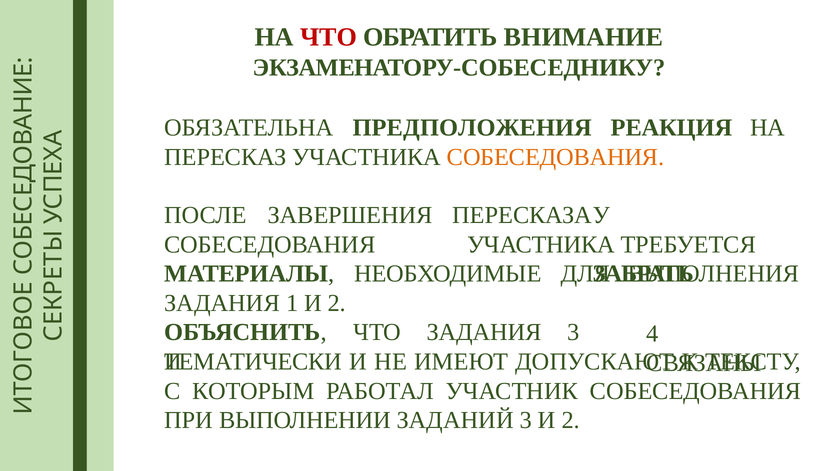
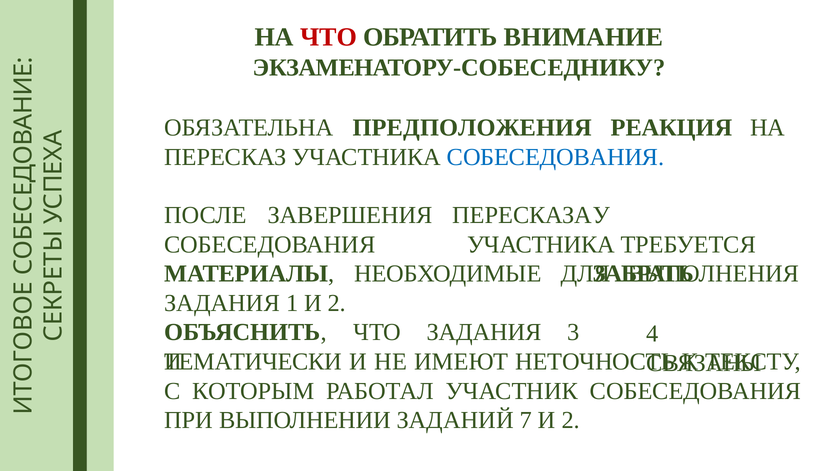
СОБЕСЕДОВАНИЯ at (556, 157) colour: orange -> blue
ДОПУСКАЮТ: ДОПУСКАЮТ -> НЕТОЧНОСТЬ
ЗАДАНИЙ 3: 3 -> 7
